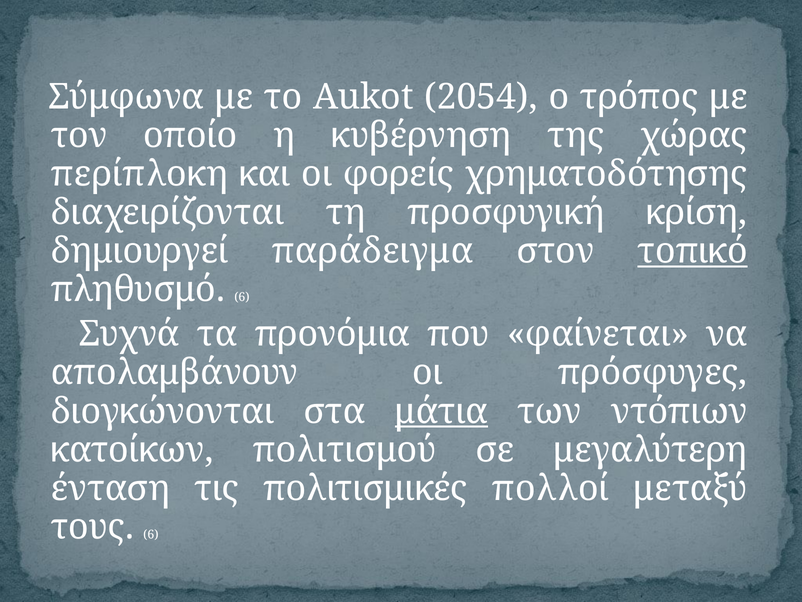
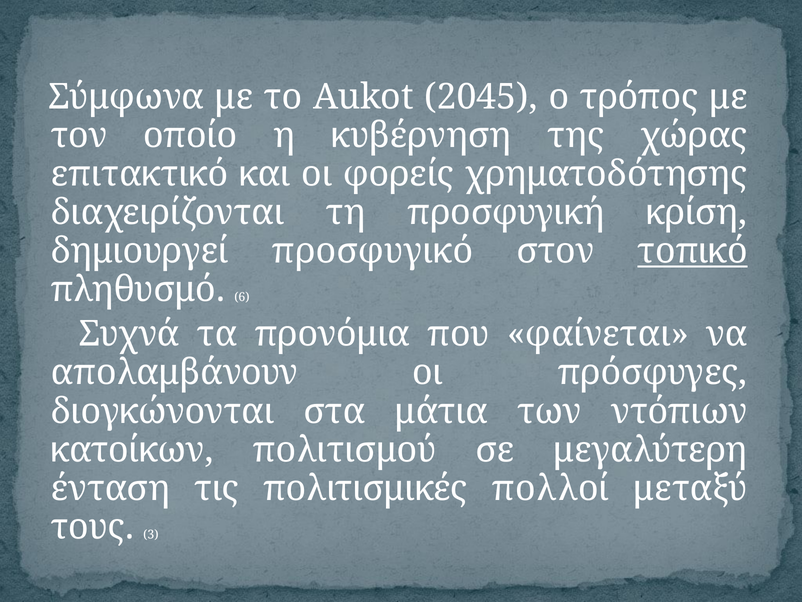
2054: 2054 -> 2045
περίπλοκη: περίπλοκη -> επιτακτικό
παράδειγμα: παράδειγμα -> προσφυγικό
μάτια underline: present -> none
τους 6: 6 -> 3
